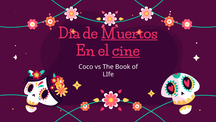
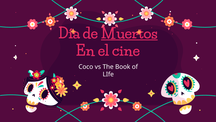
cine underline: present -> none
